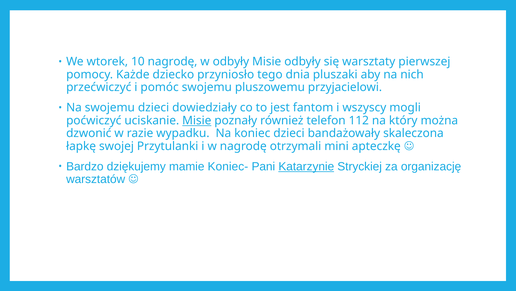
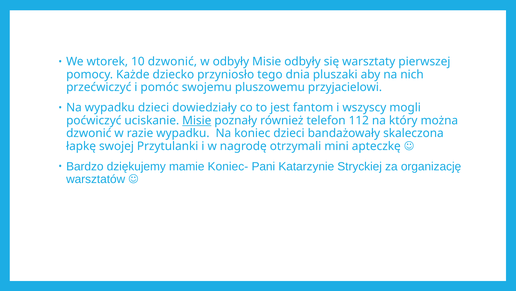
10 nagrodę: nagrodę -> dzwonić
Na swojemu: swojemu -> wypadku
Katarzynie underline: present -> none
